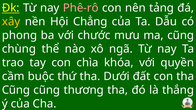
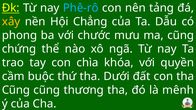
Phê-rô colour: pink -> light blue
chùng: chùng -> chứng
thắng: thắng -> mênh
